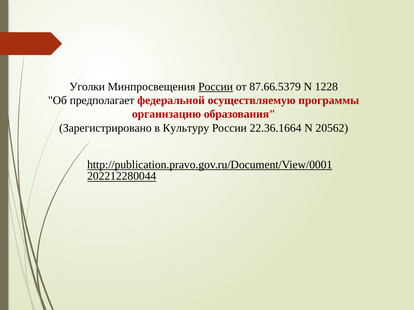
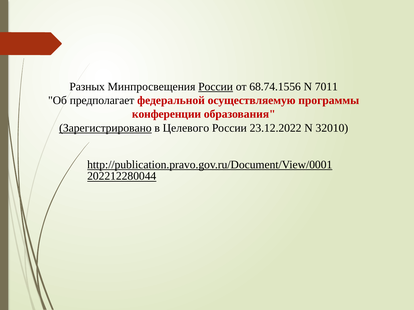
Уголки: Уголки -> Разных
87.66.5379: 87.66.5379 -> 68.74.1556
1228: 1228 -> 7011
организацию: организацию -> конференции
Зарегистрировано underline: none -> present
Культуру: Культуру -> Целевого
22.36.1664: 22.36.1664 -> 23.12.2022
20562: 20562 -> 32010
